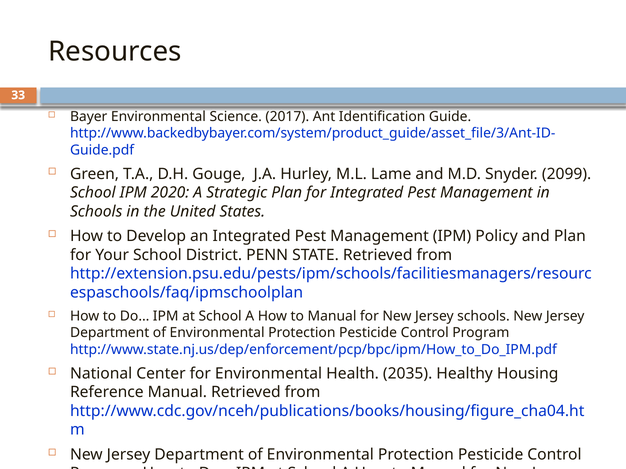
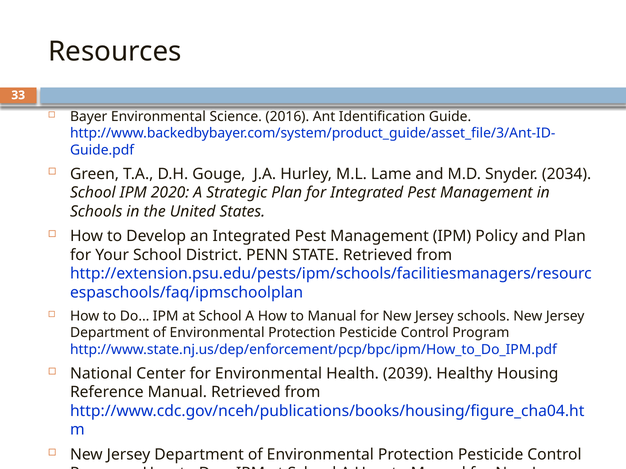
2017: 2017 -> 2016
2099: 2099 -> 2034
2035: 2035 -> 2039
